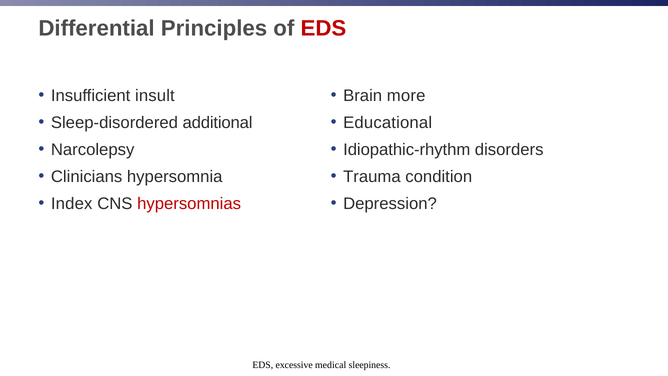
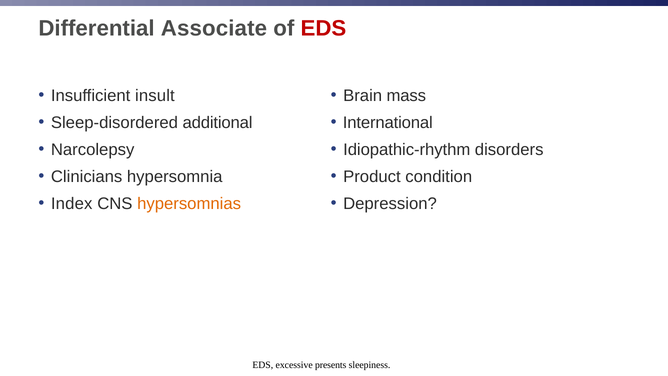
Principles: Principles -> Associate
more: more -> mass
Educational: Educational -> International
Trauma: Trauma -> Product
hypersomnias colour: red -> orange
medical: medical -> presents
